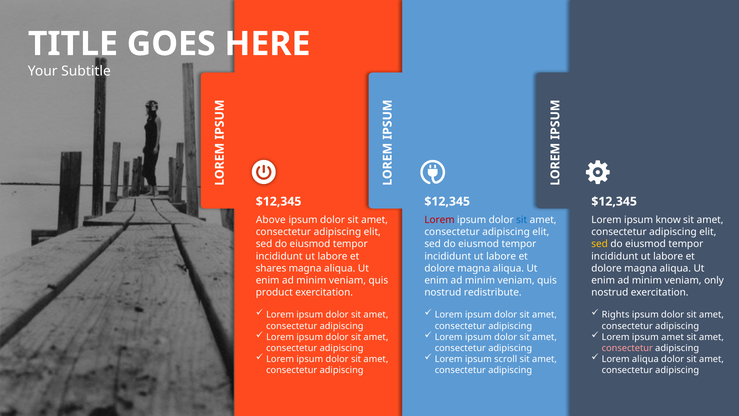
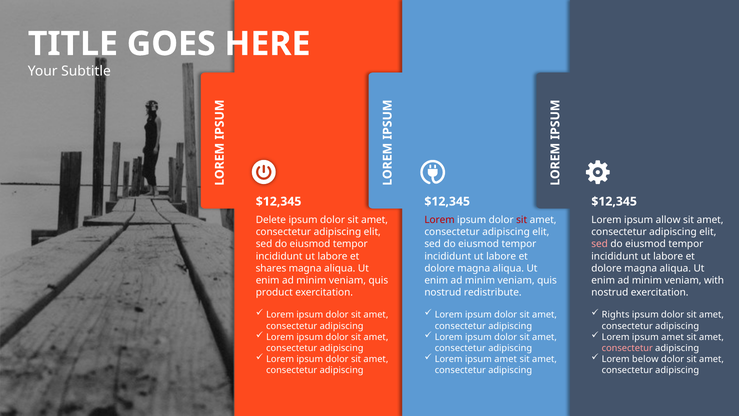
Above: Above -> Delete
sit at (522, 220) colour: blue -> red
know: know -> allow
sed at (600, 244) colour: yellow -> pink
only: only -> with
scroll at (506, 359): scroll -> amet
Lorem aliqua: aliqua -> below
